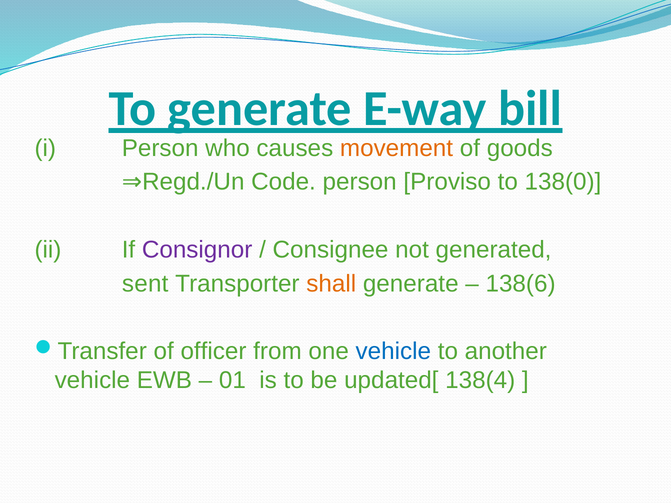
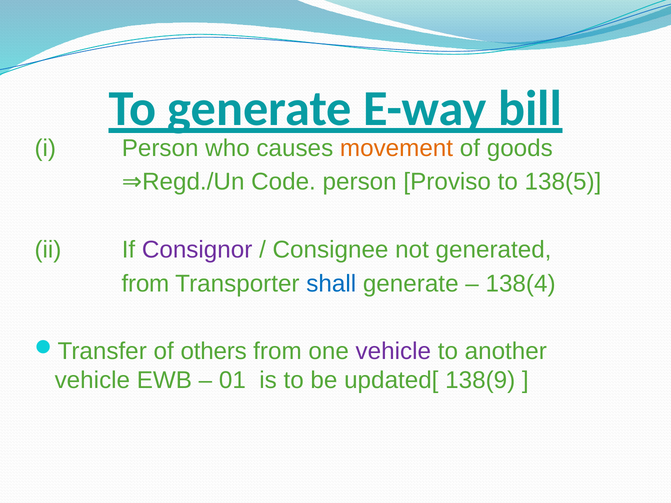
138(0: 138(0 -> 138(5
sent at (145, 284): sent -> from
shall colour: orange -> blue
138(6: 138(6 -> 138(4
officer: officer -> others
vehicle at (393, 351) colour: blue -> purple
138(4: 138(4 -> 138(9
